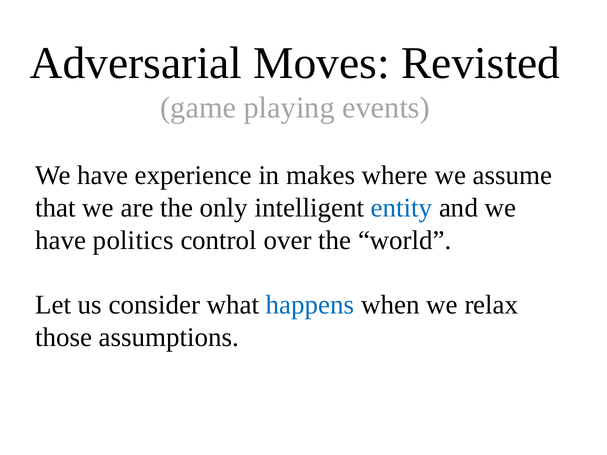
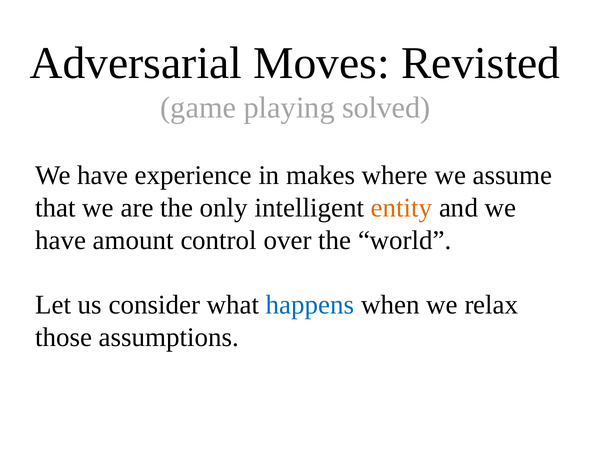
events: events -> solved
entity colour: blue -> orange
politics: politics -> amount
